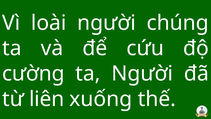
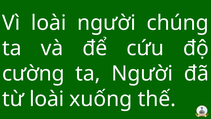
từ liên: liên -> loài
